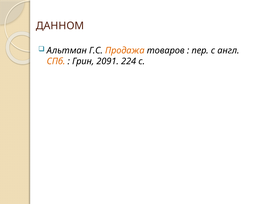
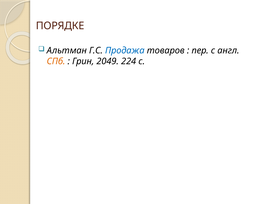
ДАННОМ: ДАННОМ -> ПОРЯДКЕ
Продажа colour: orange -> blue
2091: 2091 -> 2049
